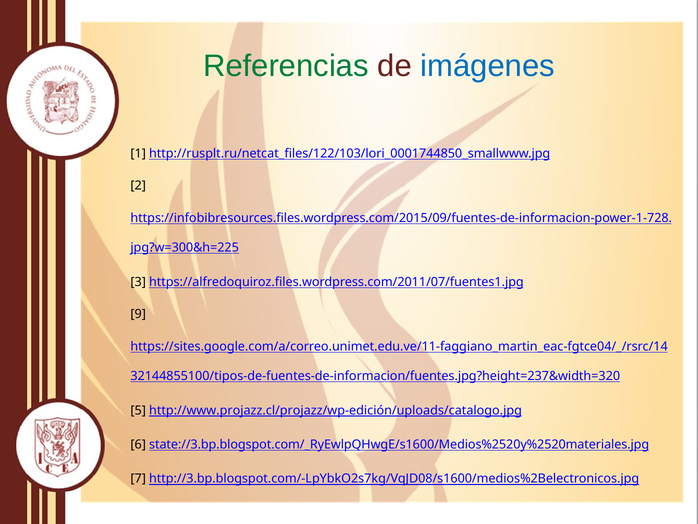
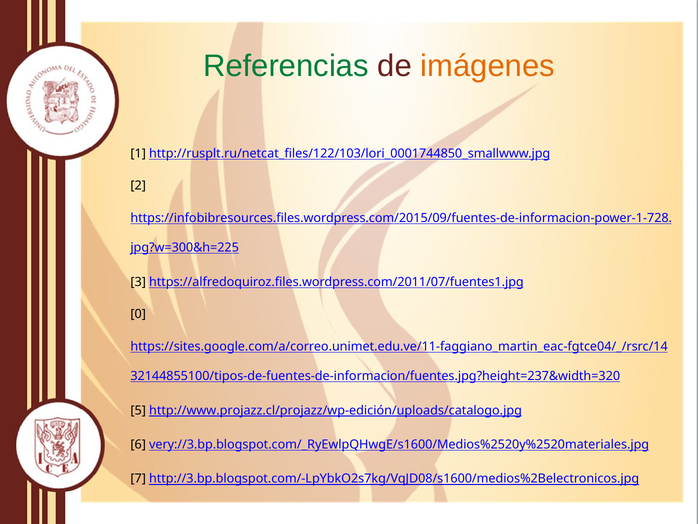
imágenes colour: blue -> orange
9: 9 -> 0
state://3.bp.blogspot.com/_RyEwlpQHwgE/s1600/Medios%2520y%2520materiales.jpg: state://3.bp.blogspot.com/_RyEwlpQHwgE/s1600/Medios%2520y%2520materiales.jpg -> very://3.bp.blogspot.com/_RyEwlpQHwgE/s1600/Medios%2520y%2520materiales.jpg
